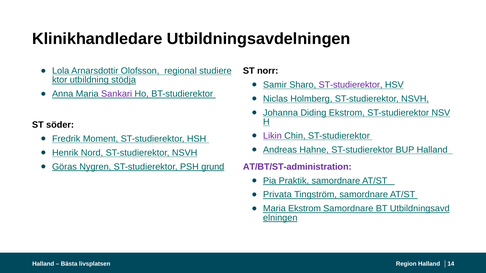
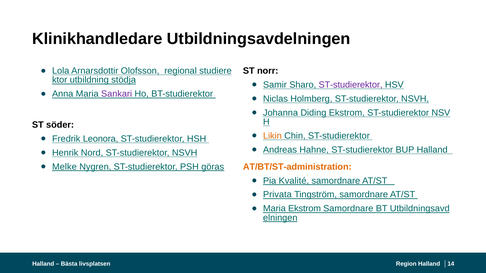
Likin colour: purple -> orange
Moment: Moment -> Leonora
Göras: Göras -> Melke
grund: grund -> göras
AT/BT/ST-administration colour: purple -> orange
Praktik: Praktik -> Kvalité
